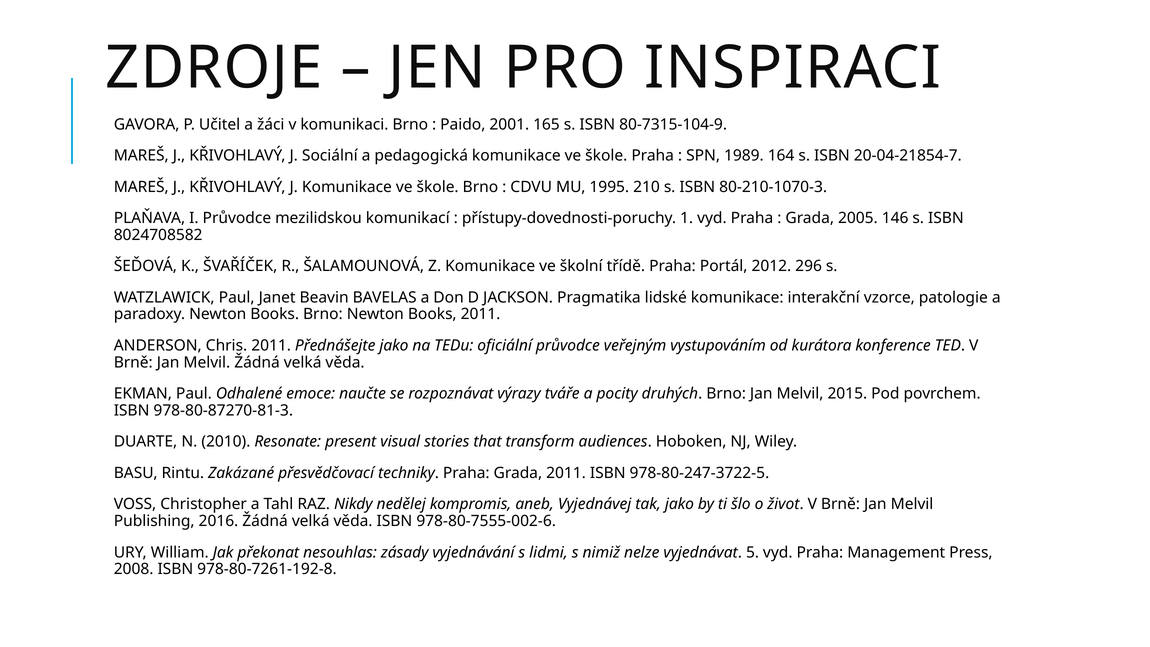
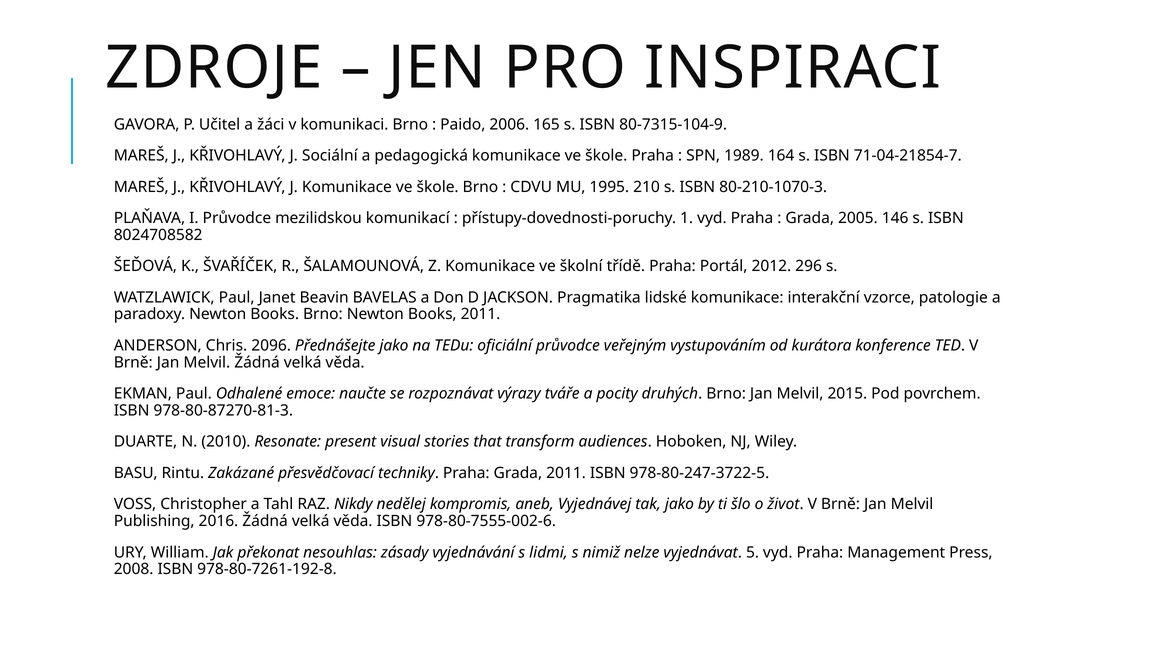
2001: 2001 -> 2006
20-04-21854-7: 20-04-21854-7 -> 71-04-21854-7
Chris 2011: 2011 -> 2096
